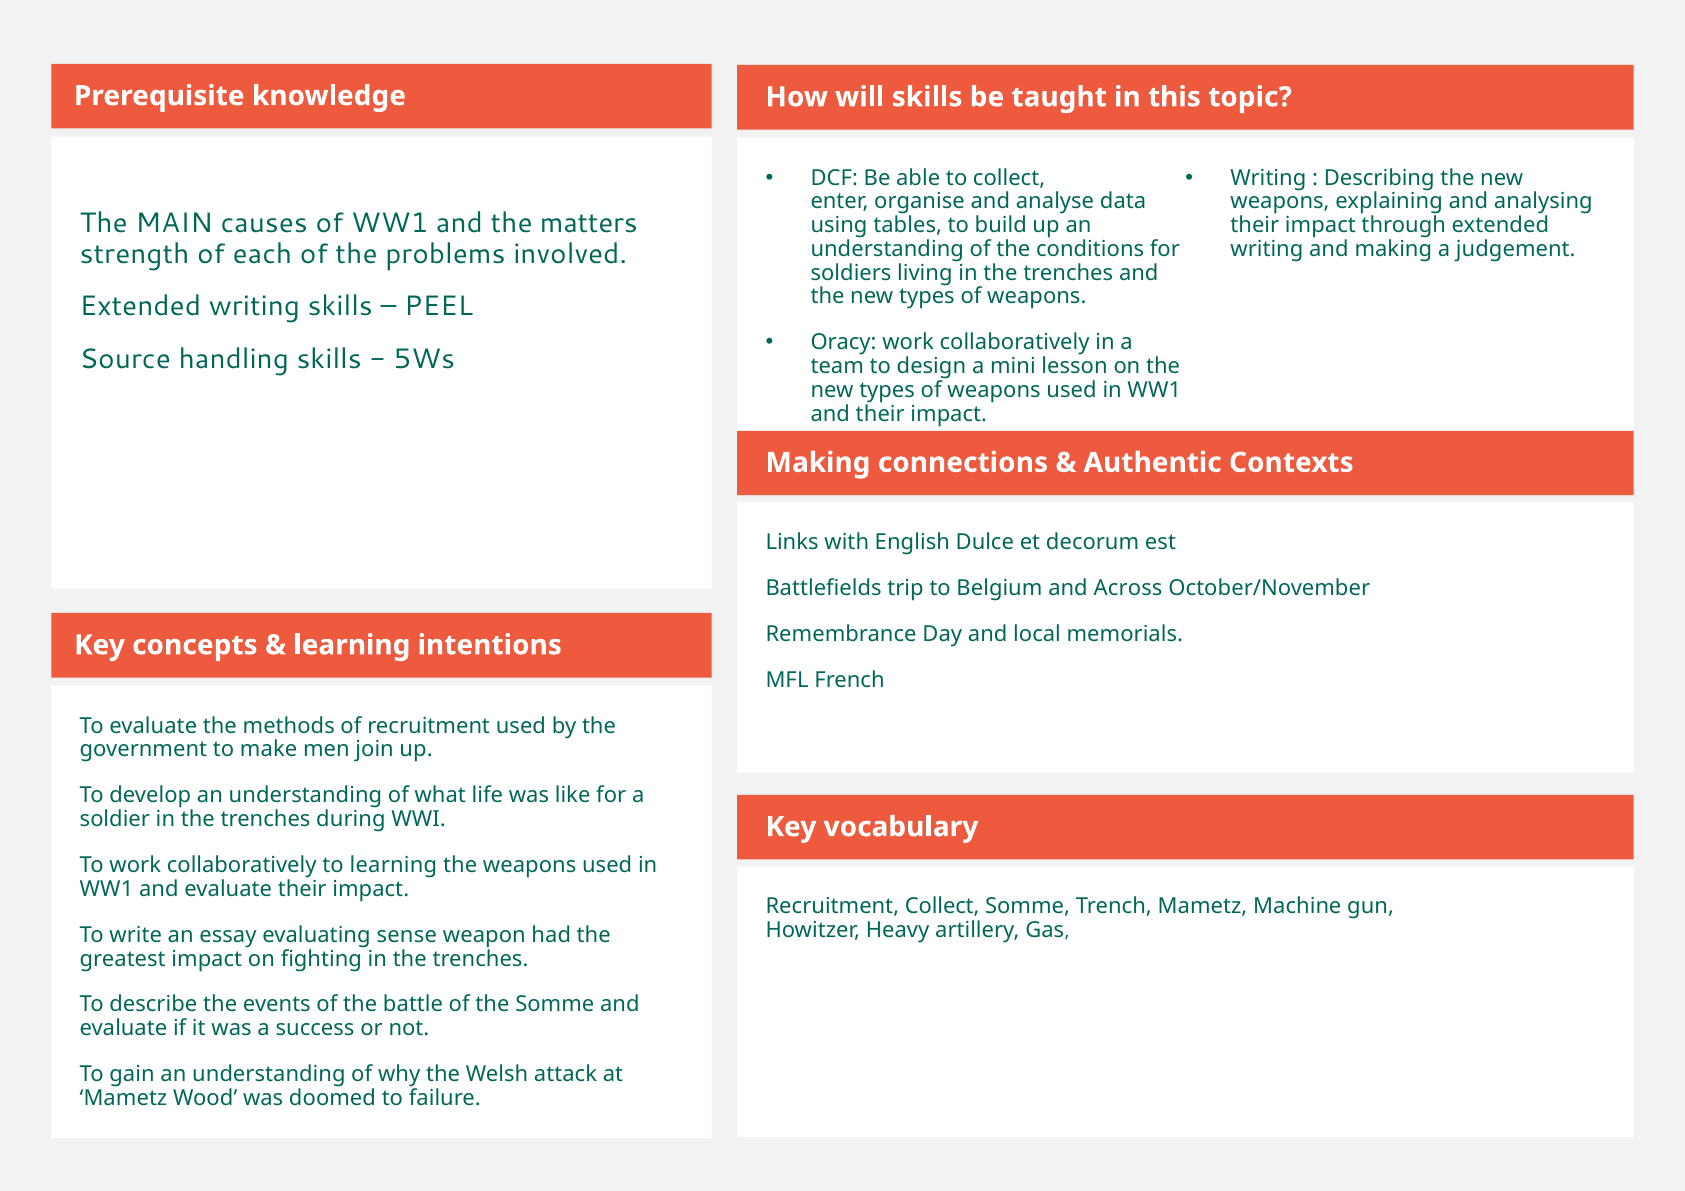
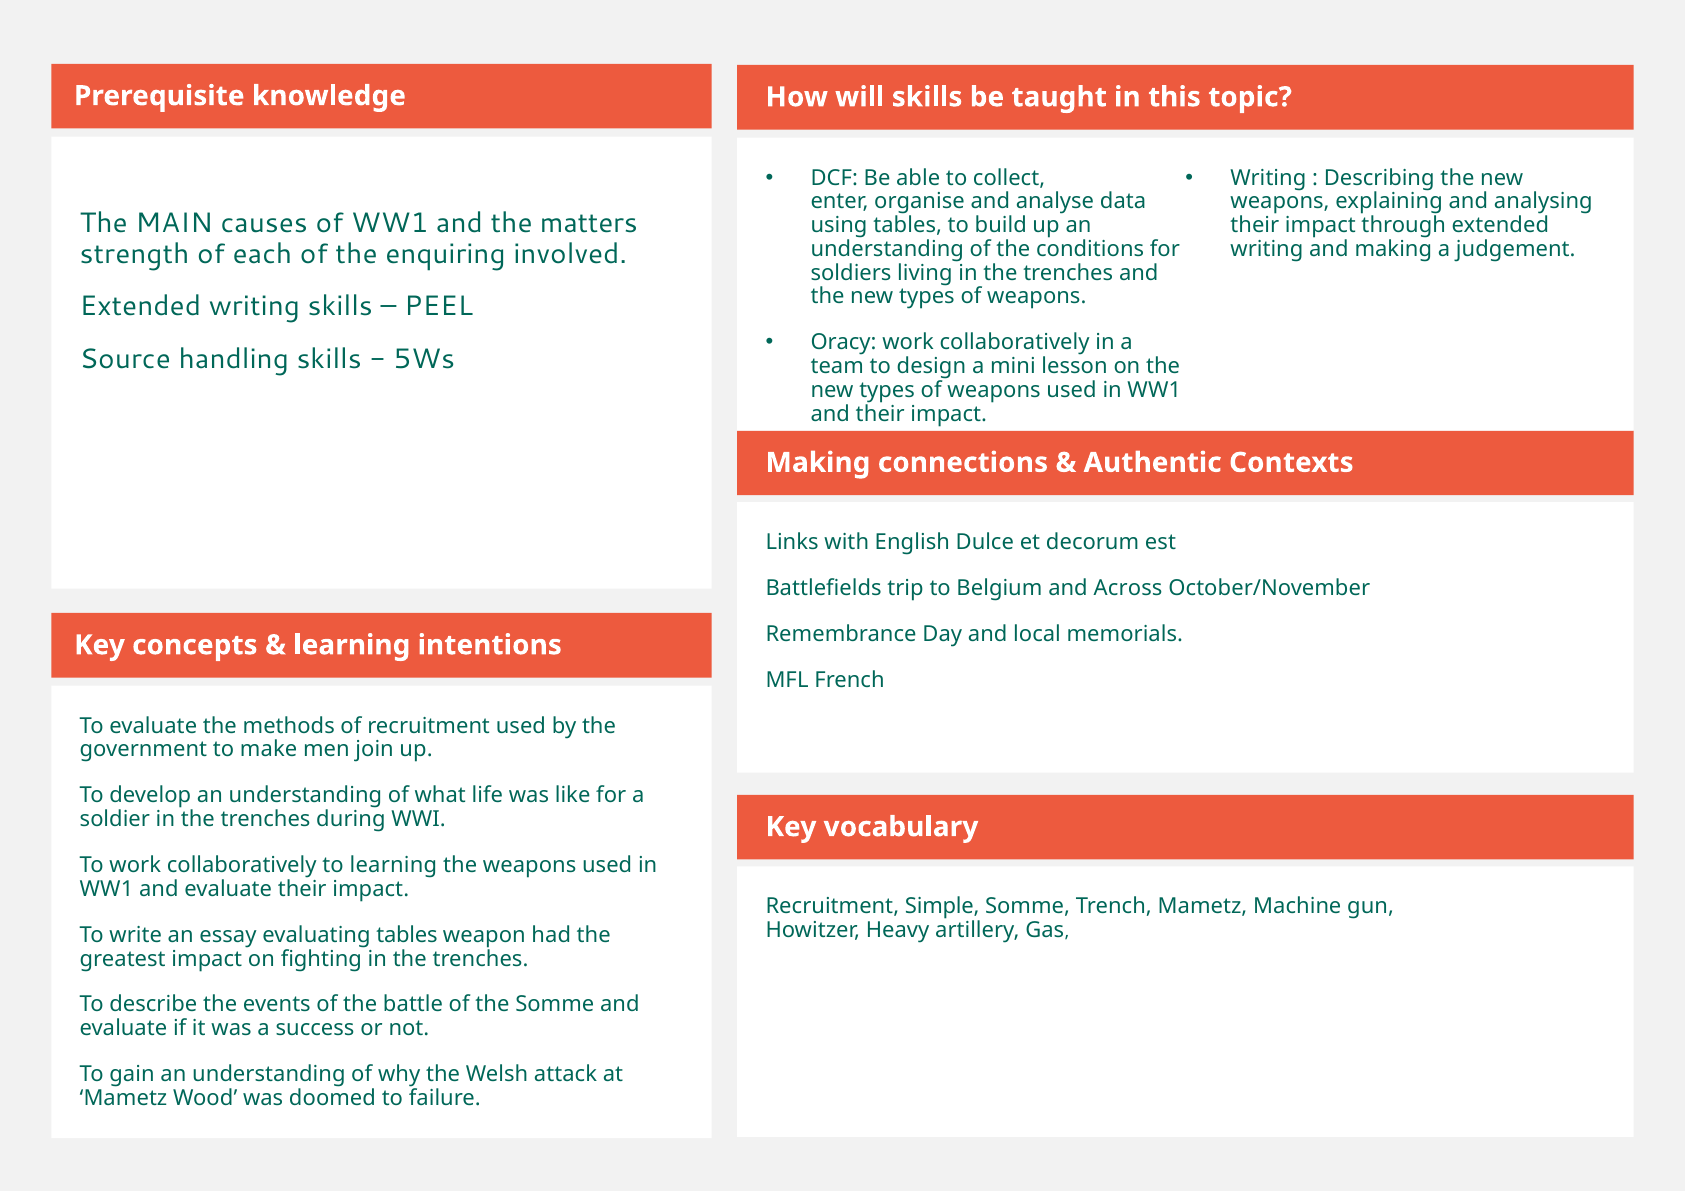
problems: problems -> enquiring
Recruitment Collect: Collect -> Simple
evaluating sense: sense -> tables
